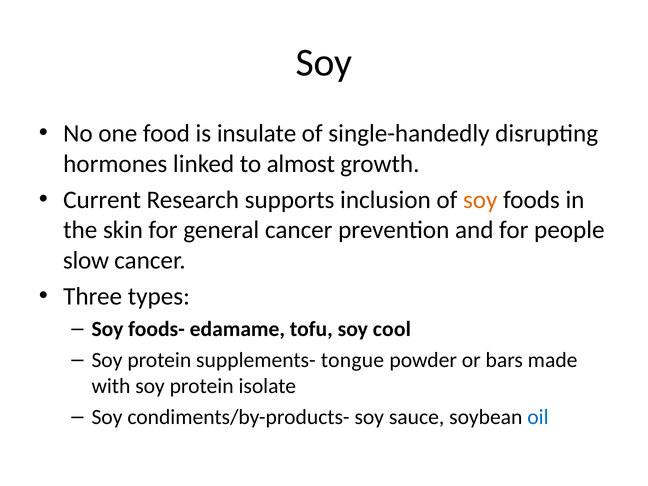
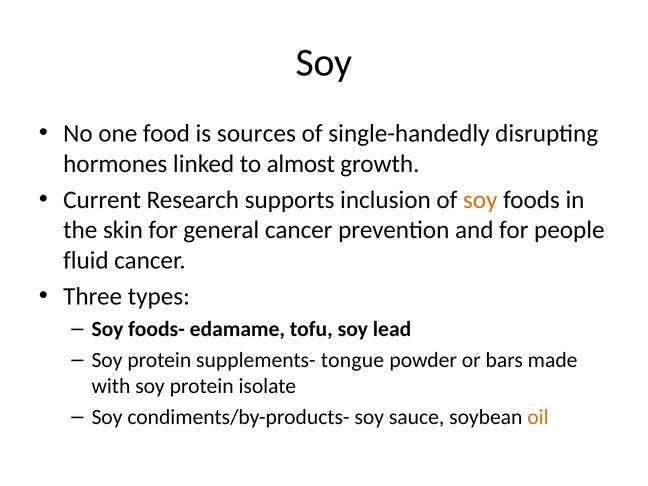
insulate: insulate -> sources
slow: slow -> fluid
cool: cool -> lead
oil colour: blue -> orange
